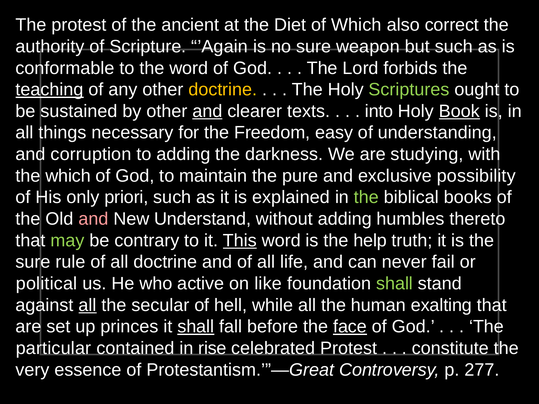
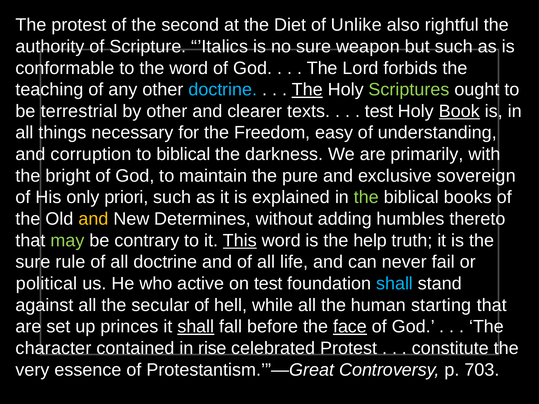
ancient: ancient -> second
of Which: Which -> Unlike
correct: correct -> rightful
’Again: ’Again -> ’Italics
teaching underline: present -> none
doctrine at (223, 90) colour: yellow -> light blue
The at (307, 90) underline: none -> present
sustained: sustained -> terrestrial
and at (207, 111) underline: present -> none
into at (379, 111): into -> test
to adding: adding -> biblical
studying: studying -> primarily
the which: which -> bright
possibility: possibility -> sovereign
and at (93, 219) colour: pink -> yellow
Understand: Understand -> Determines
on like: like -> test
shall at (395, 284) colour: light green -> light blue
all at (88, 305) underline: present -> none
exalting: exalting -> starting
particular: particular -> character
277: 277 -> 703
